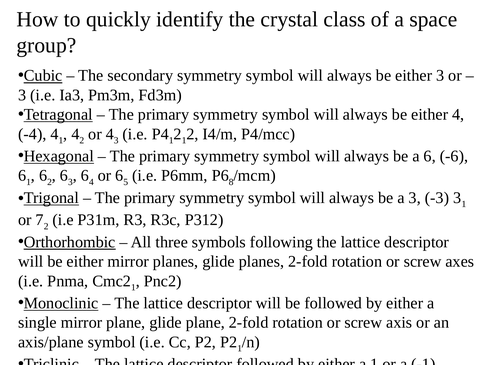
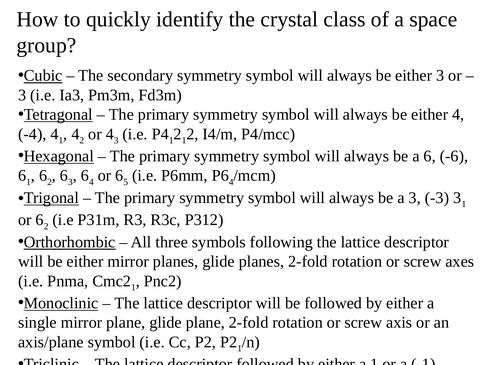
8 at (231, 182): 8 -> 4
7 at (40, 220): 7 -> 6
